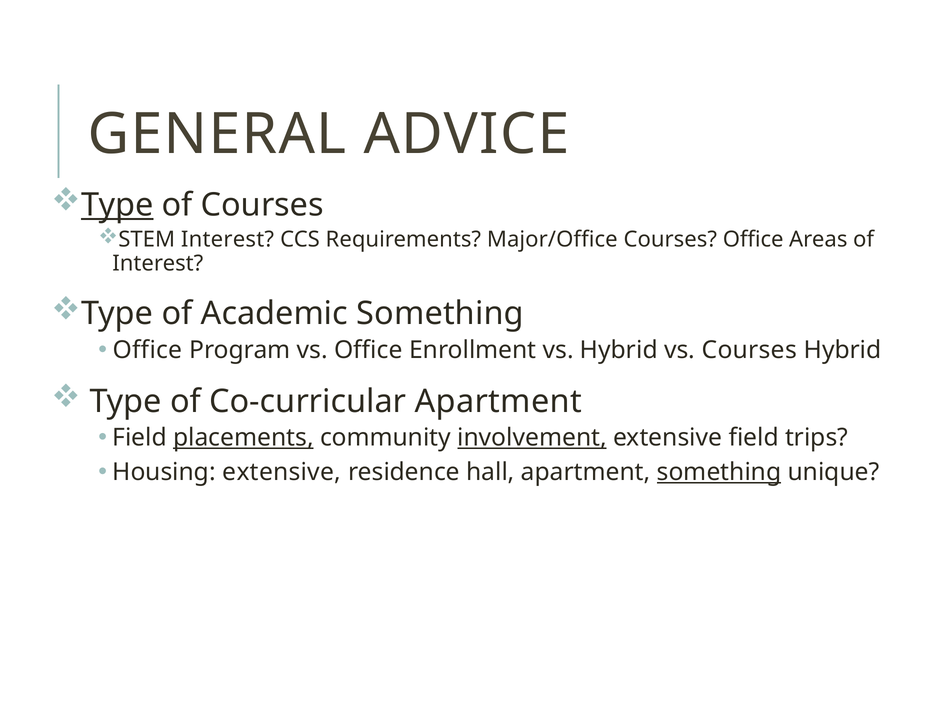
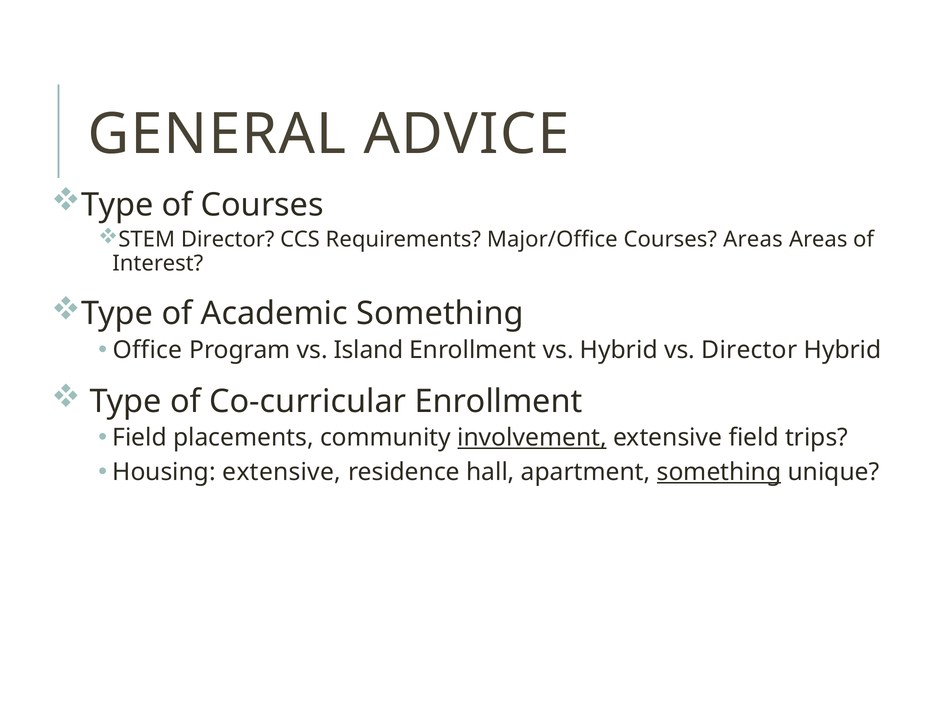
Type at (117, 205) underline: present -> none
STEM Interest: Interest -> Director
Courses Office: Office -> Areas
vs Office: Office -> Island
vs Courses: Courses -> Director
Co-curricular Apartment: Apartment -> Enrollment
placements underline: present -> none
